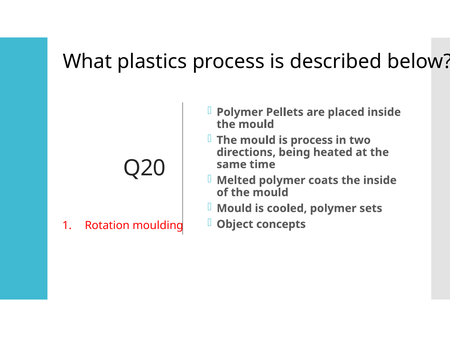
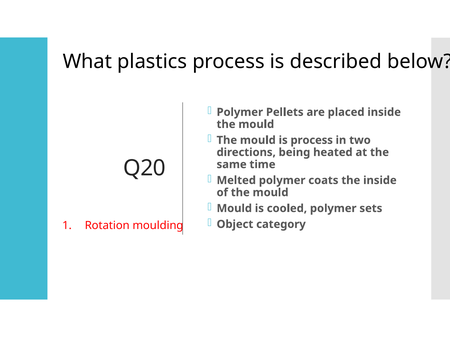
concepts: concepts -> category
